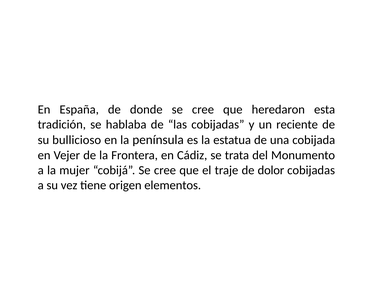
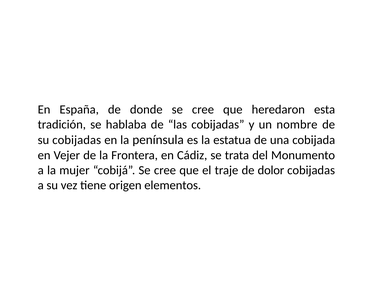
reciente: reciente -> nombre
su bullicioso: bullicioso -> cobijadas
